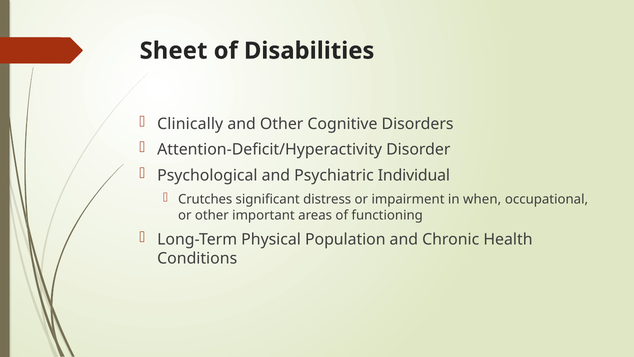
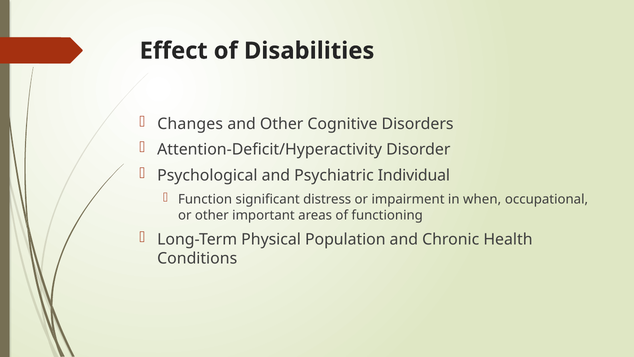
Sheet: Sheet -> Effect
Clinically: Clinically -> Changes
Crutches: Crutches -> Function
